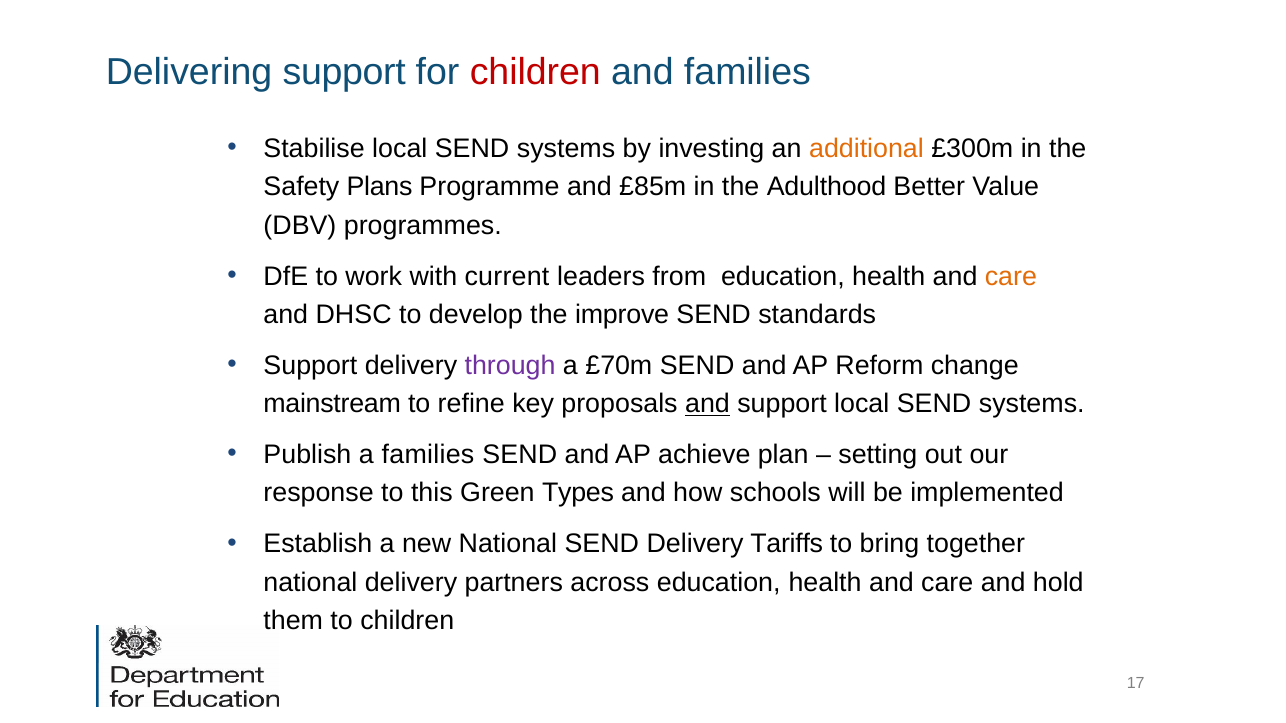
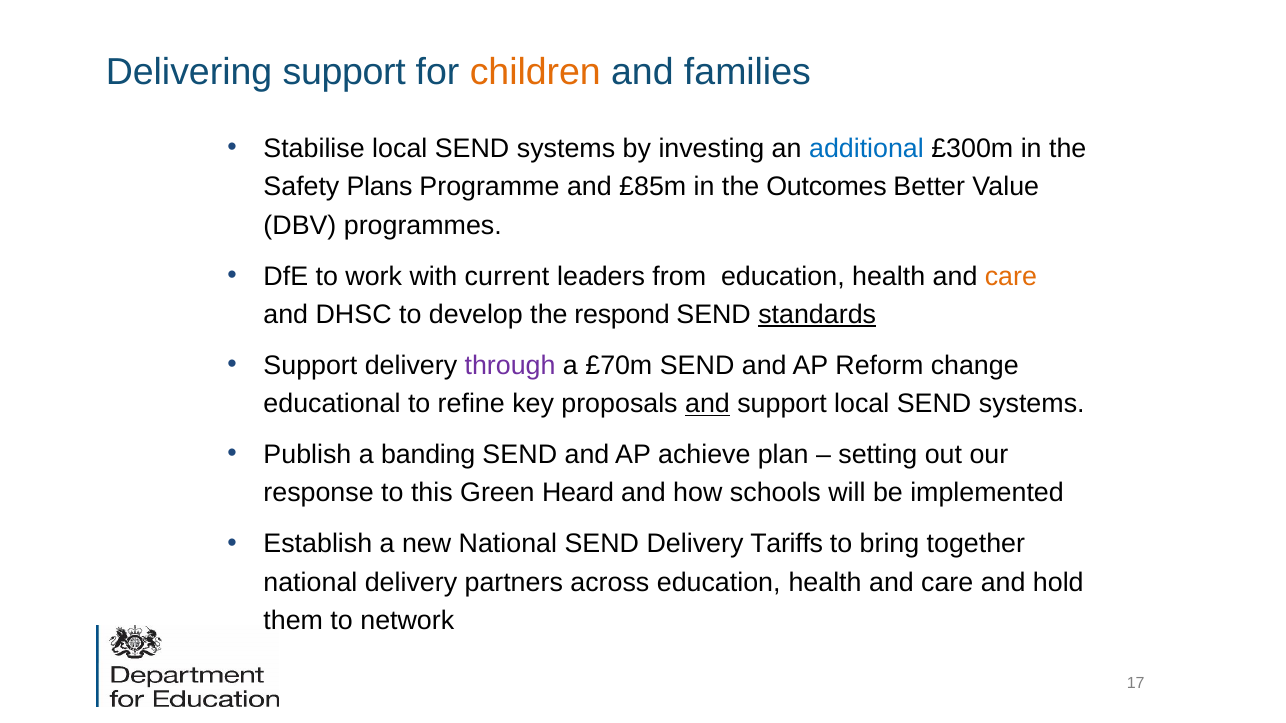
children at (535, 72) colour: red -> orange
additional colour: orange -> blue
Adulthood: Adulthood -> Outcomes
improve: improve -> respond
standards underline: none -> present
mainstream: mainstream -> educational
a families: families -> banding
Types: Types -> Heard
to children: children -> network
